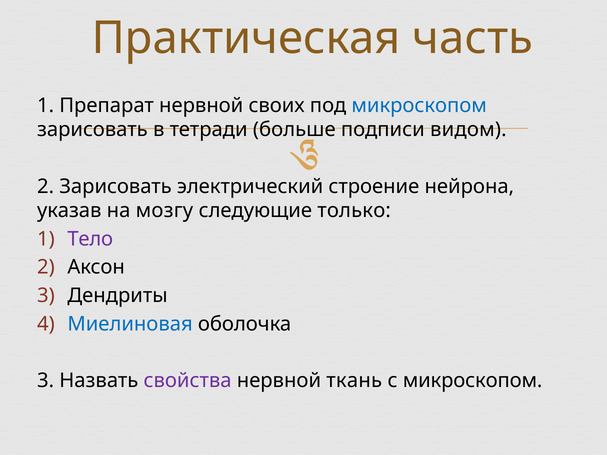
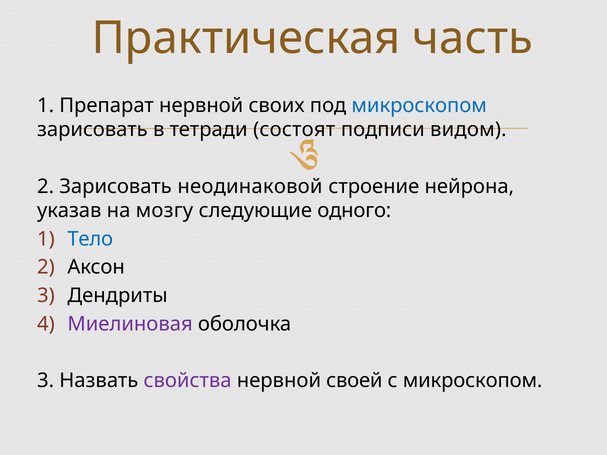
больше: больше -> состоят
электрический: электрический -> неодинаковой
только: только -> одного
Тело colour: purple -> blue
Миелиновая colour: blue -> purple
ткань: ткань -> своей
